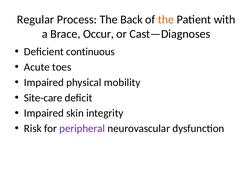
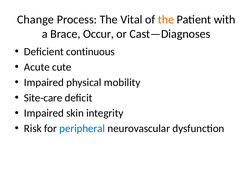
Regular: Regular -> Change
Back: Back -> Vital
toes: toes -> cute
peripheral colour: purple -> blue
